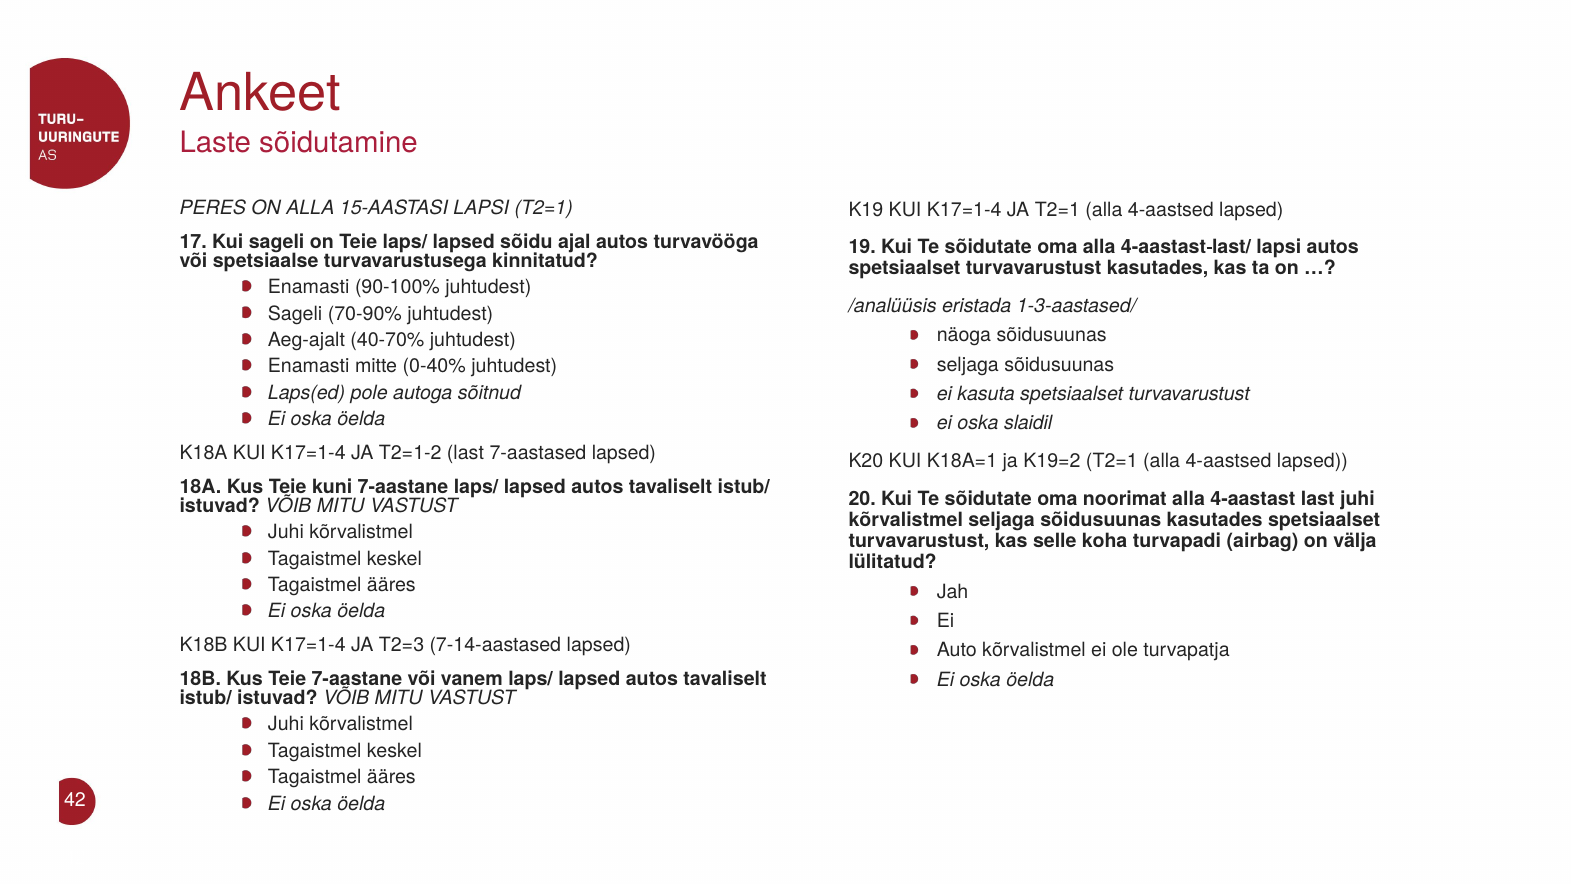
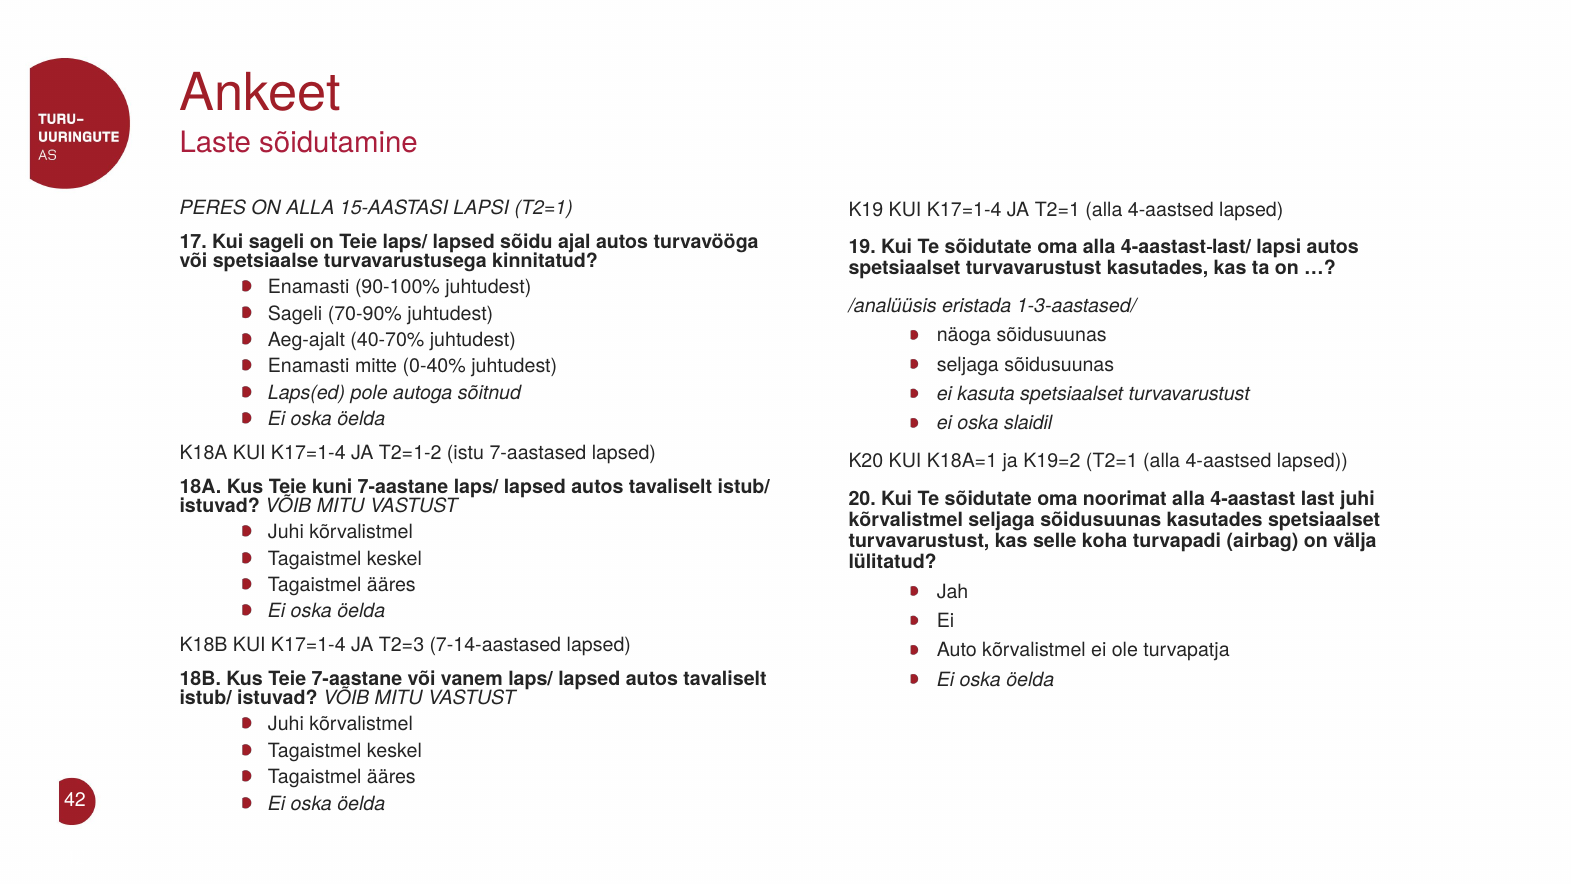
T2=1-2 last: last -> istu
